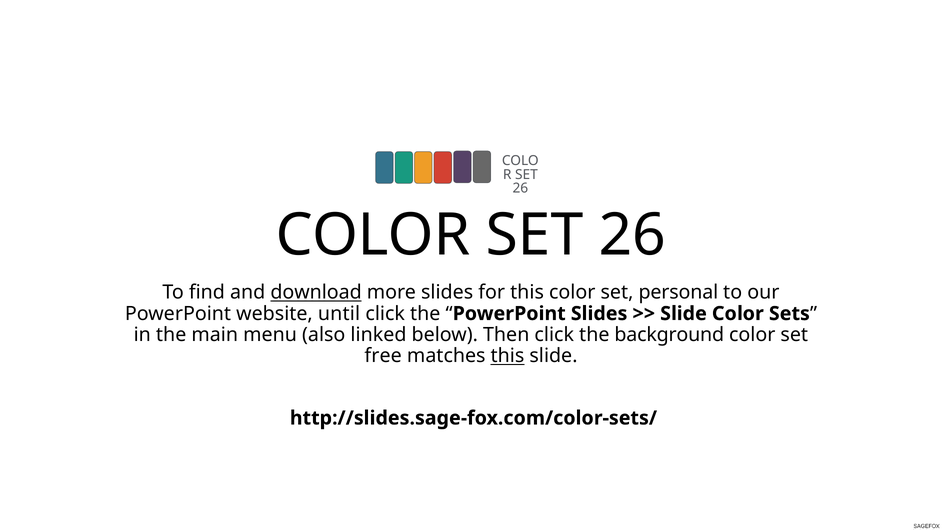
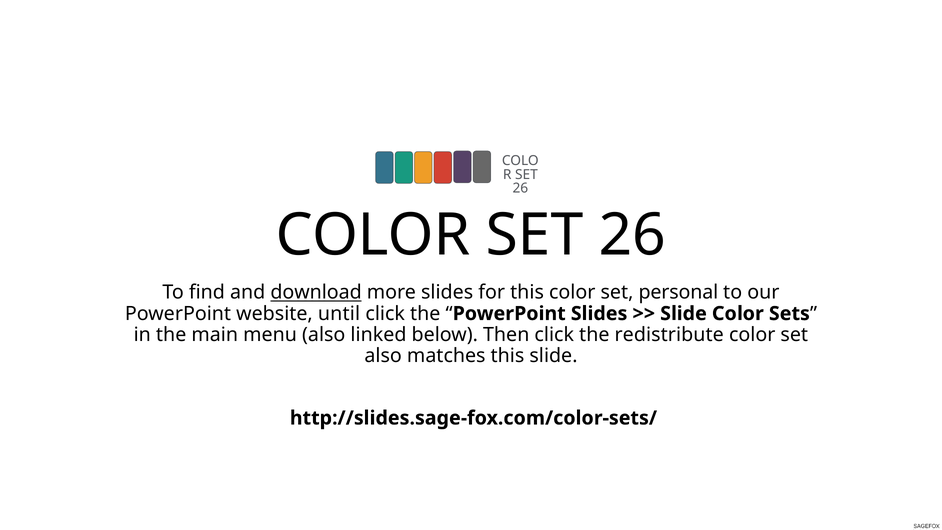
background: background -> redistribute
free at (383, 356): free -> also
this at (507, 356) underline: present -> none
